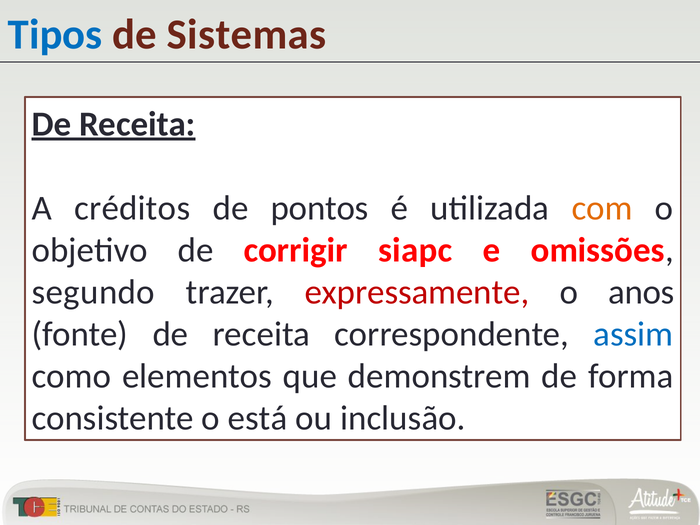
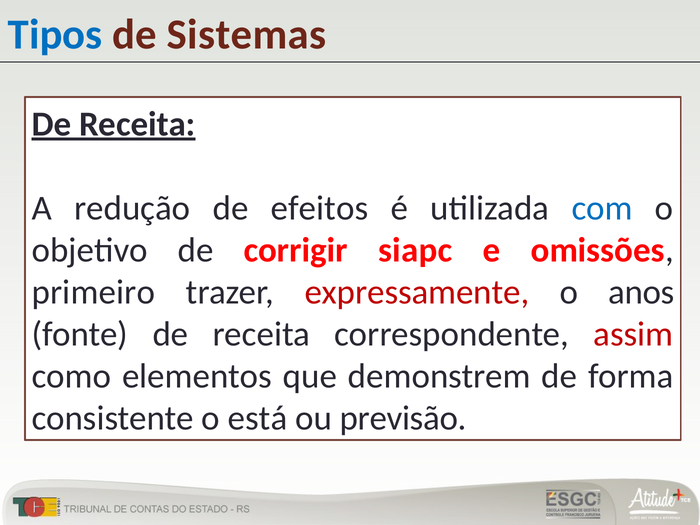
créditos: créditos -> redução
pontos: pontos -> efeitos
com colour: orange -> blue
segundo: segundo -> primeiro
assim colour: blue -> red
inclusão: inclusão -> previsão
